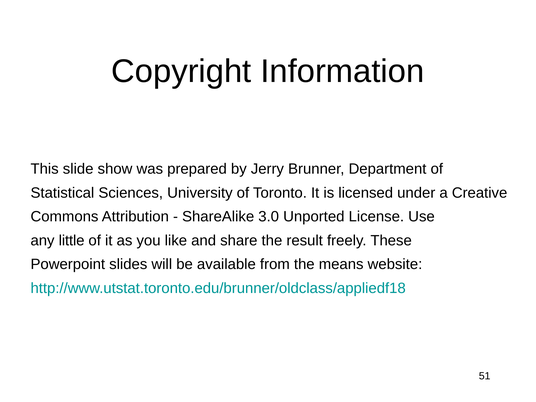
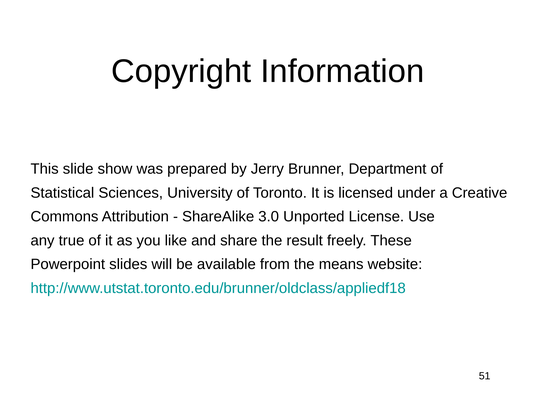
little: little -> true
